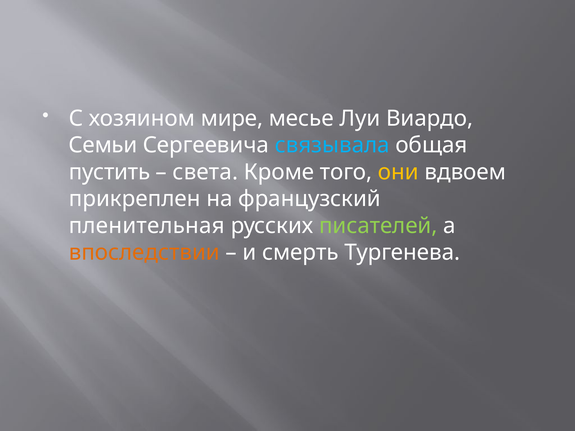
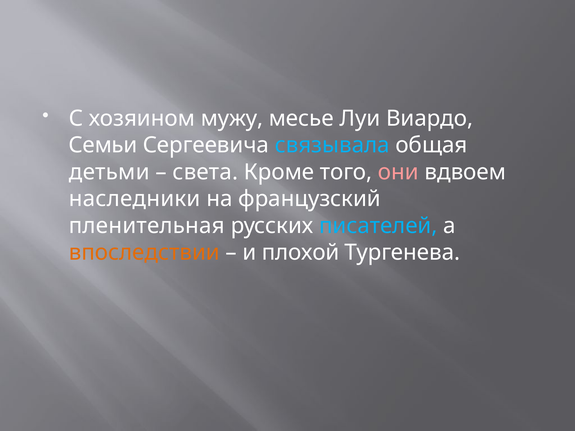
мире: мире -> мужу
пустить: пустить -> детьми
они colour: yellow -> pink
прикреплен: прикреплен -> наследники
писателей colour: light green -> light blue
смерть: смерть -> плохой
